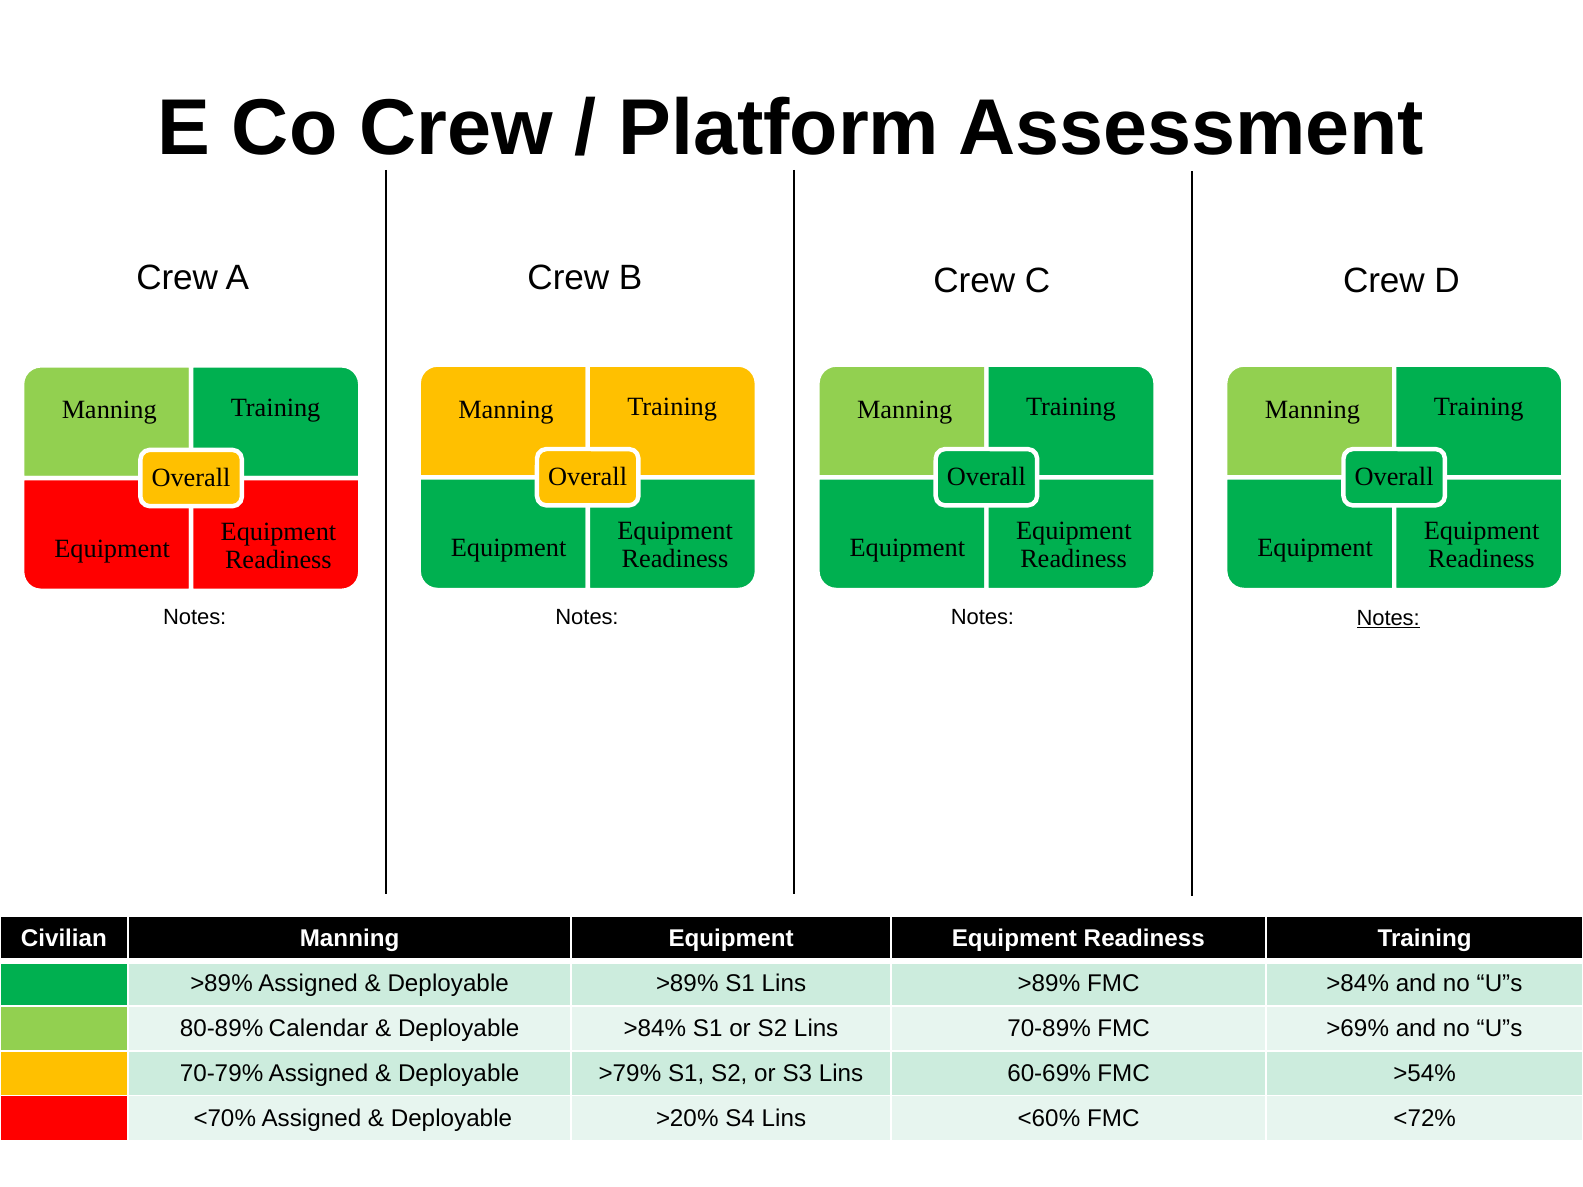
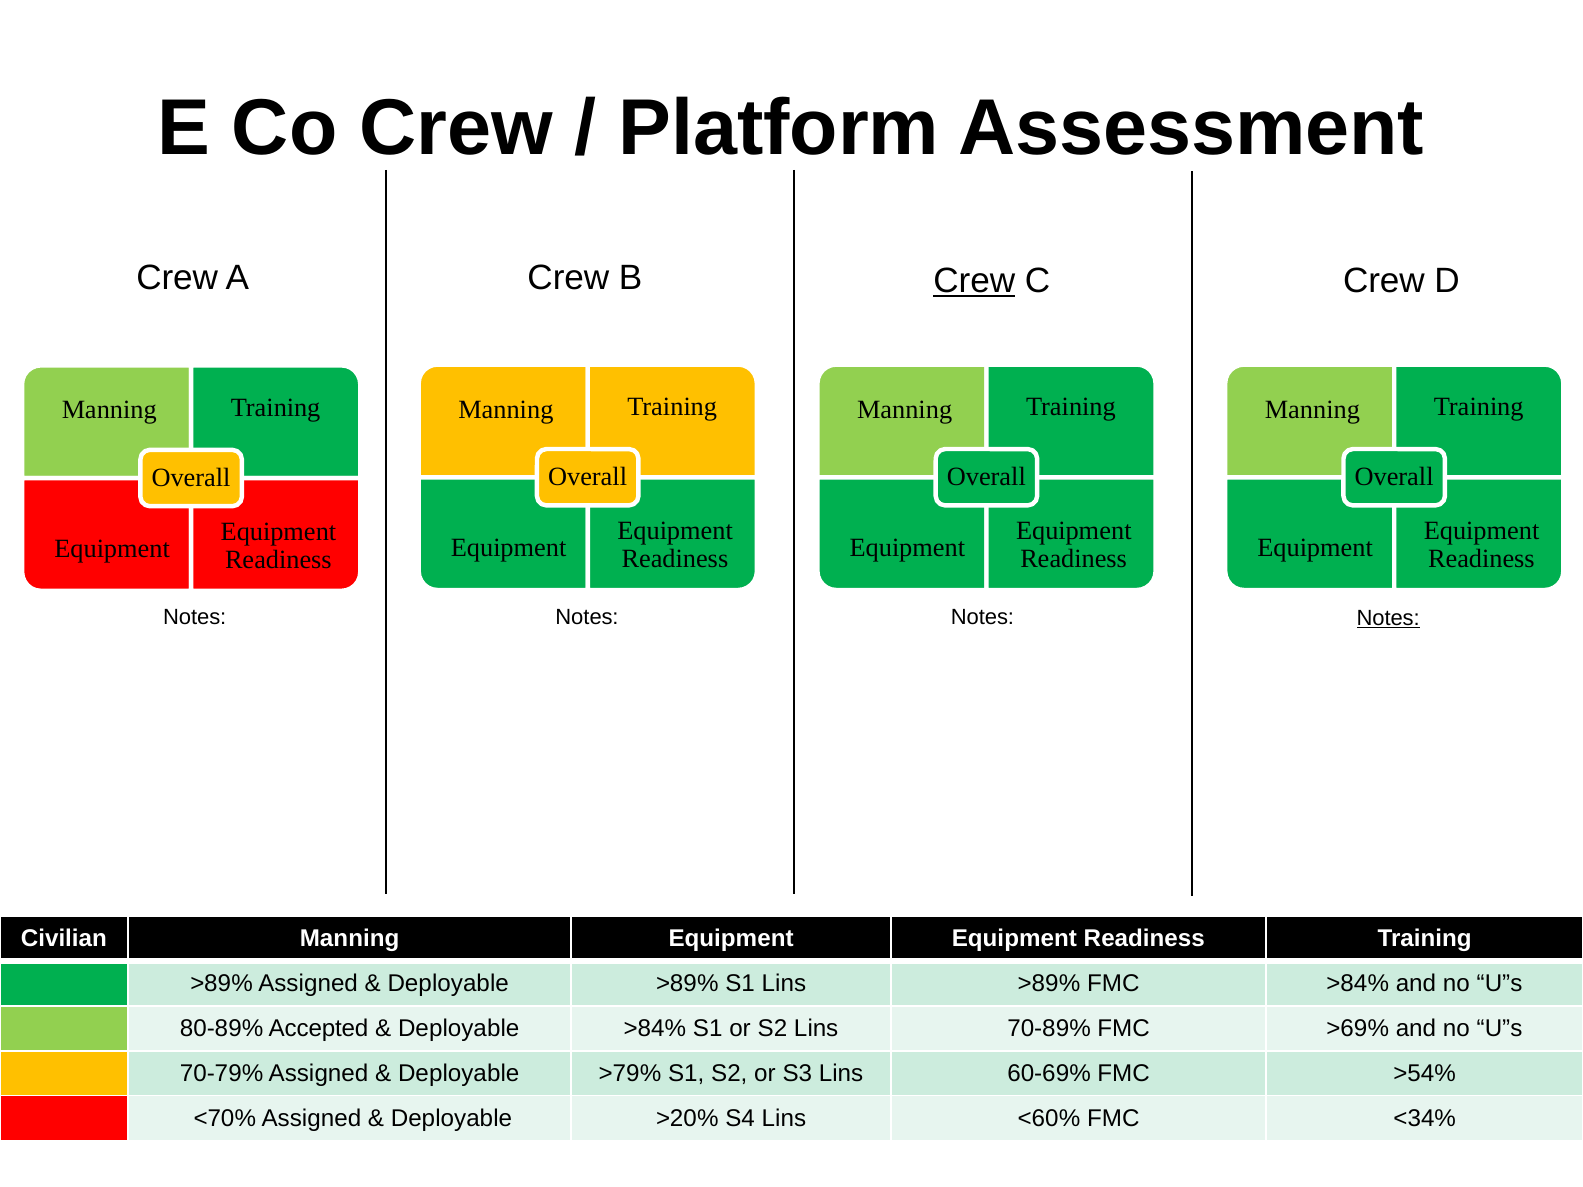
Crew at (974, 281) underline: none -> present
Calendar: Calendar -> Accepted
<72%: <72% -> <34%
